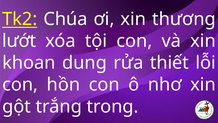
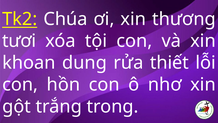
lướt: lướt -> tươi
